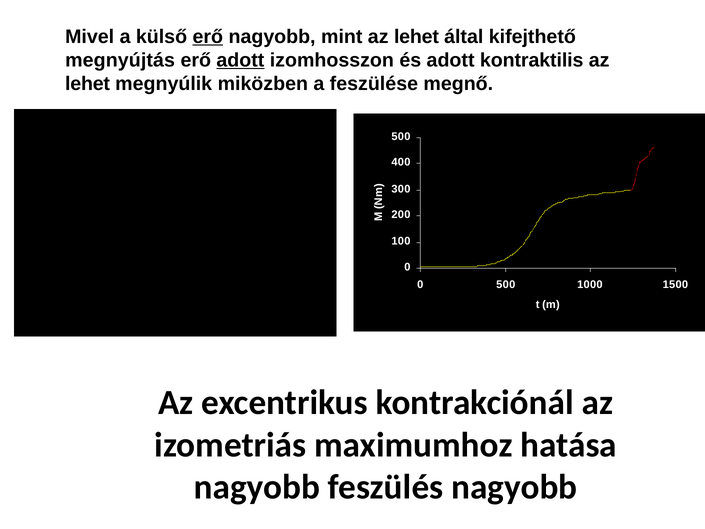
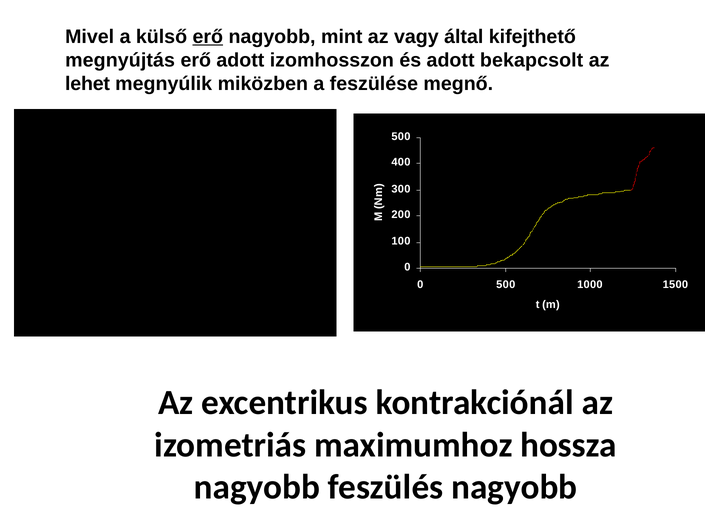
mint az lehet: lehet -> vagy
adott at (240, 60) underline: present -> none
kontraktilis: kontraktilis -> bekapcsolt
hatása: hatása -> hossza
